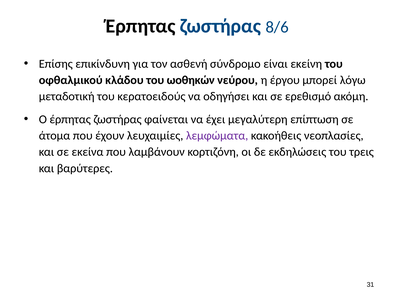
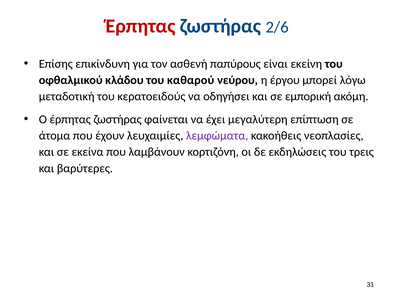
Έρπητας at (141, 26) colour: black -> red
8/6: 8/6 -> 2/6
σύνδρομο: σύνδρομο -> παπύρους
ωοθηκών: ωοθηκών -> καθαρού
ερεθισμό: ερεθισμό -> εμπορική
